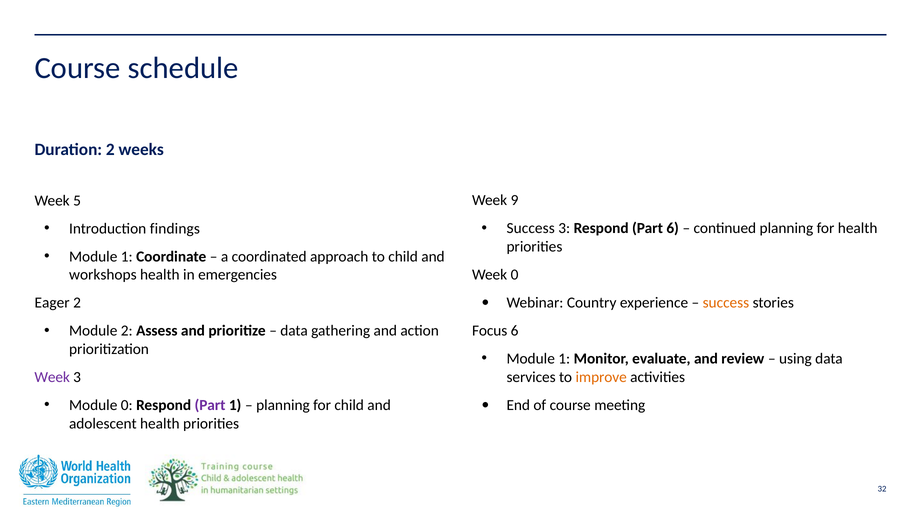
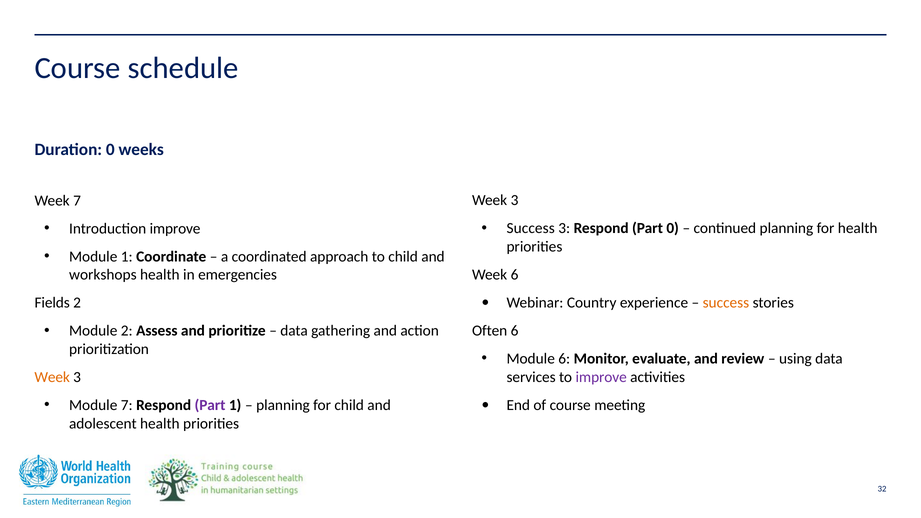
Duration 2: 2 -> 0
Week 5: 5 -> 7
9 at (515, 200): 9 -> 3
Introduction findings: findings -> improve
Part 6: 6 -> 0
Week 0: 0 -> 6
Eager: Eager -> Fields
Focus: Focus -> Often
1 at (564, 359): 1 -> 6
improve at (601, 377) colour: orange -> purple
Week at (52, 377) colour: purple -> orange
Module 0: 0 -> 7
